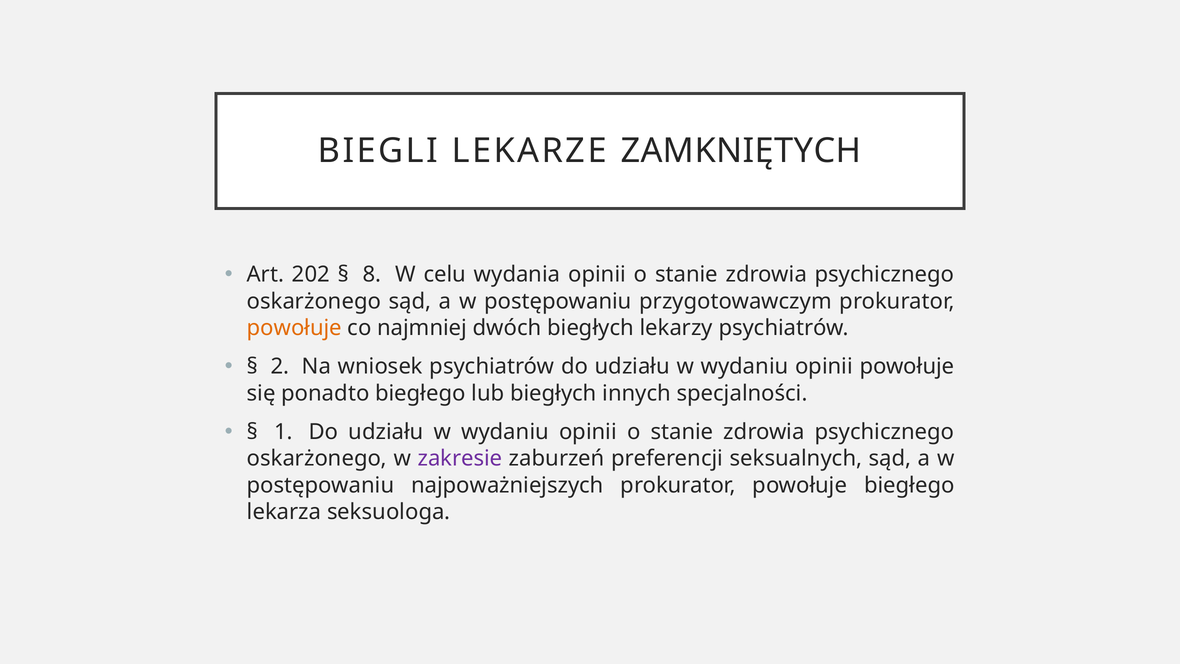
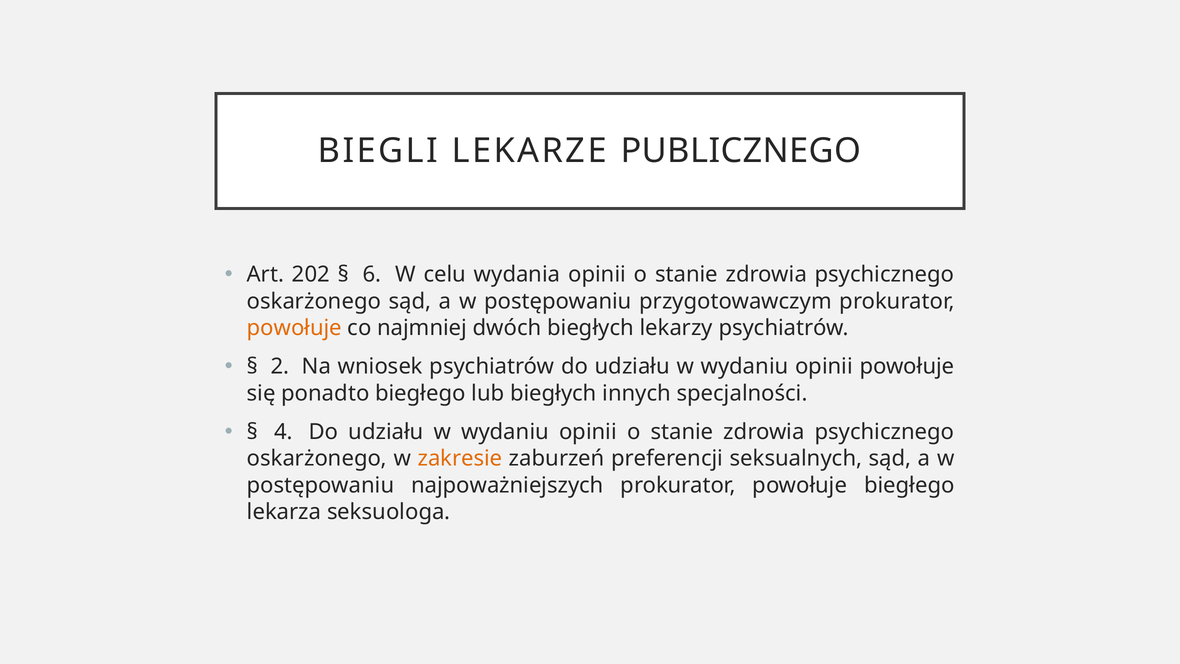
ZAMKNIĘTYCH: ZAMKNIĘTYCH -> PUBLICZNEGO
8: 8 -> 6
1: 1 -> 4
zakresie colour: purple -> orange
